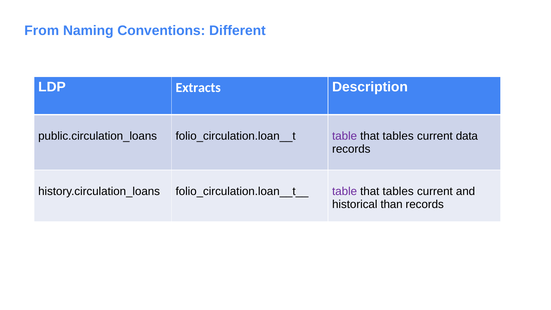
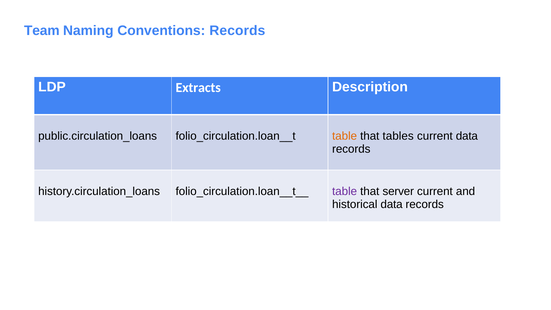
From: From -> Team
Conventions Different: Different -> Records
table at (345, 136) colour: purple -> orange
tables at (398, 191): tables -> server
historical than: than -> data
